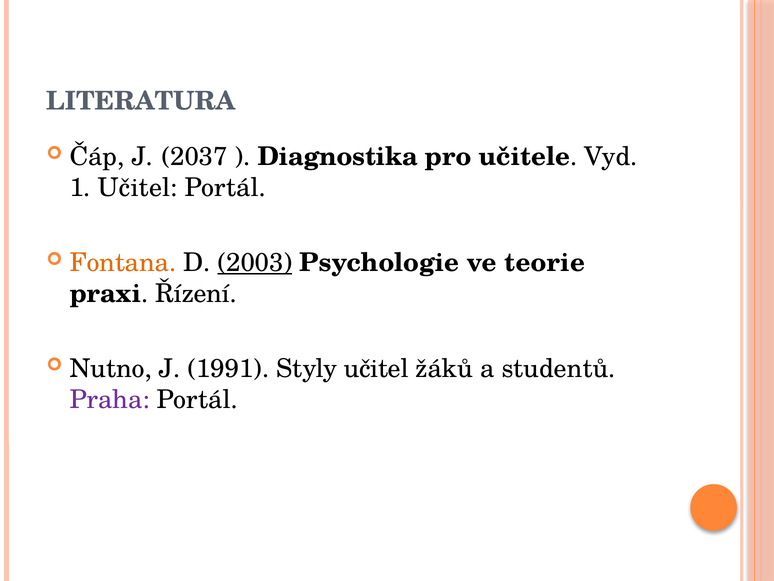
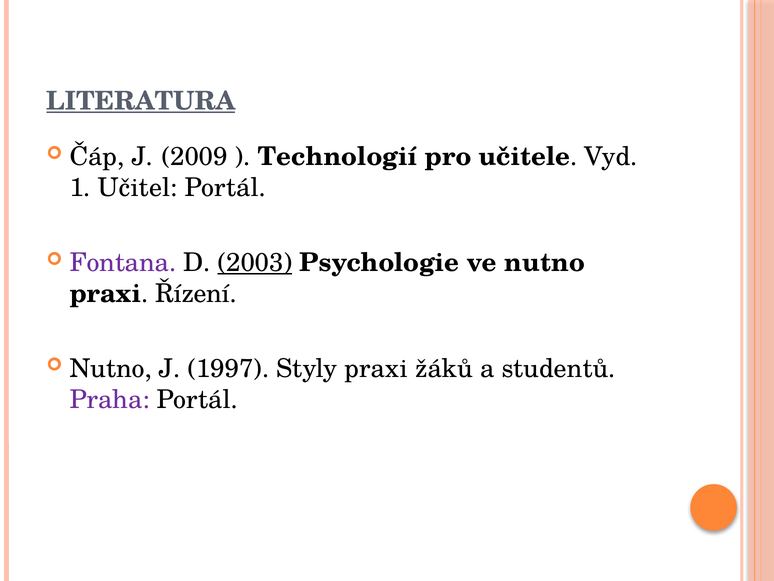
LITERATURA underline: none -> present
2037: 2037 -> 2009
Diagnostika: Diagnostika -> Technologií
Fontana colour: orange -> purple
ve teorie: teorie -> nutno
1991: 1991 -> 1997
Styly učitel: učitel -> praxi
